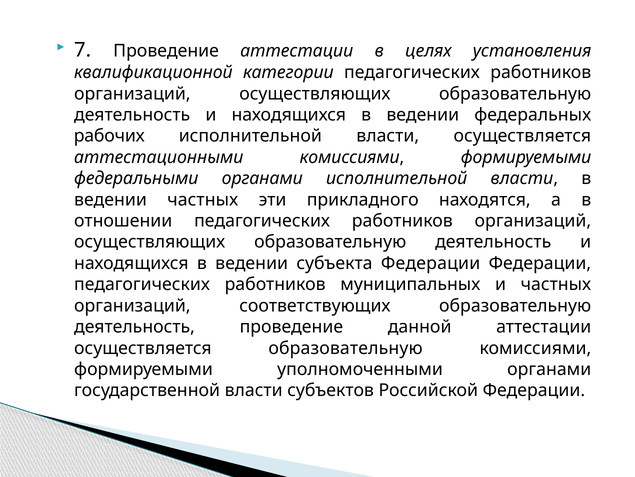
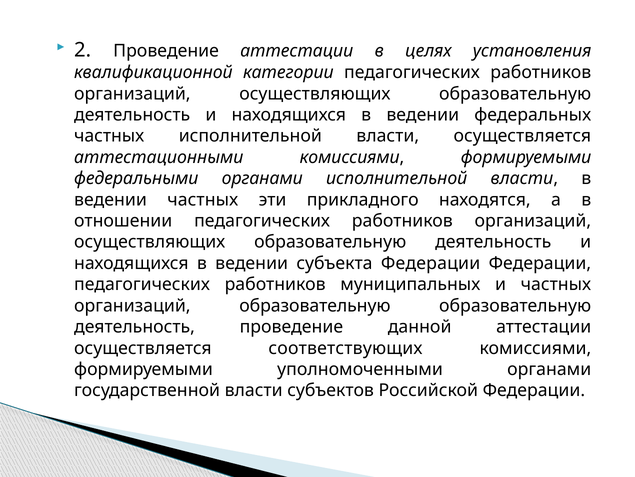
7: 7 -> 2
рабочих at (109, 136): рабочих -> частных
организаций соответствующих: соответствующих -> образовательную
осуществляется образовательную: образовательную -> соответствующих
